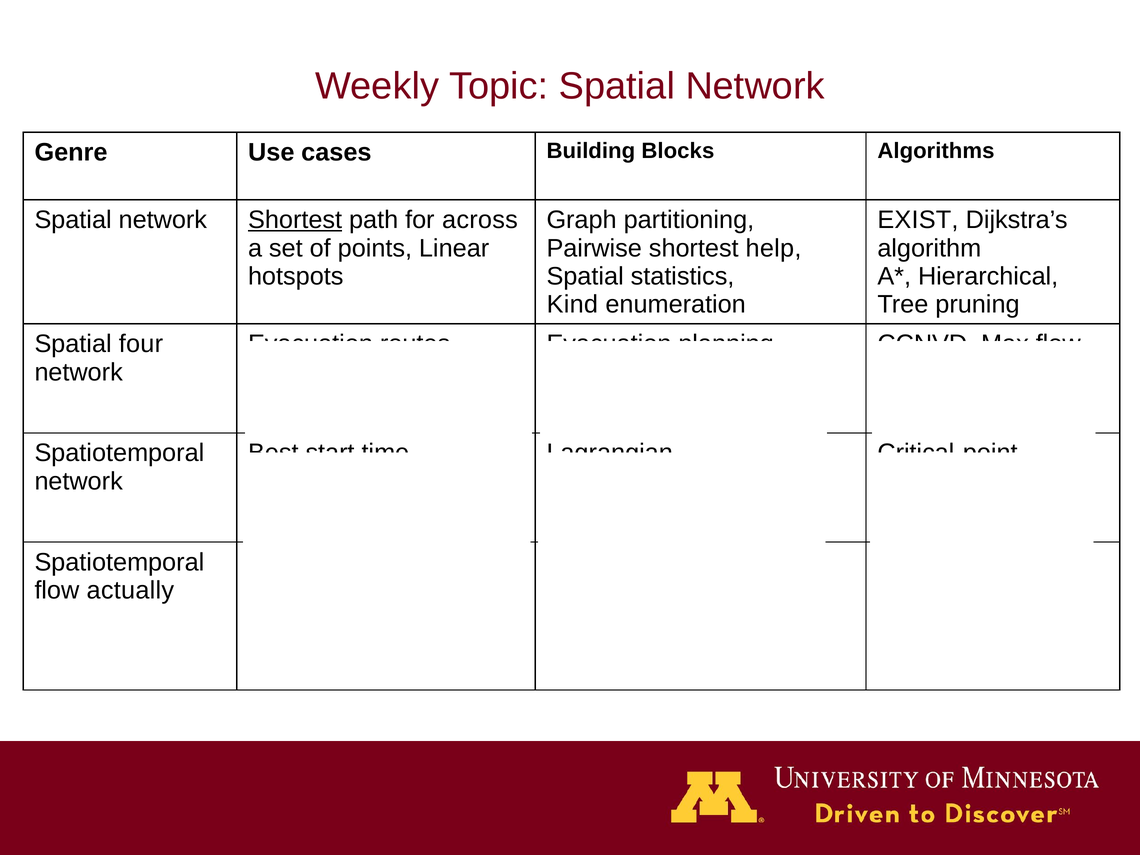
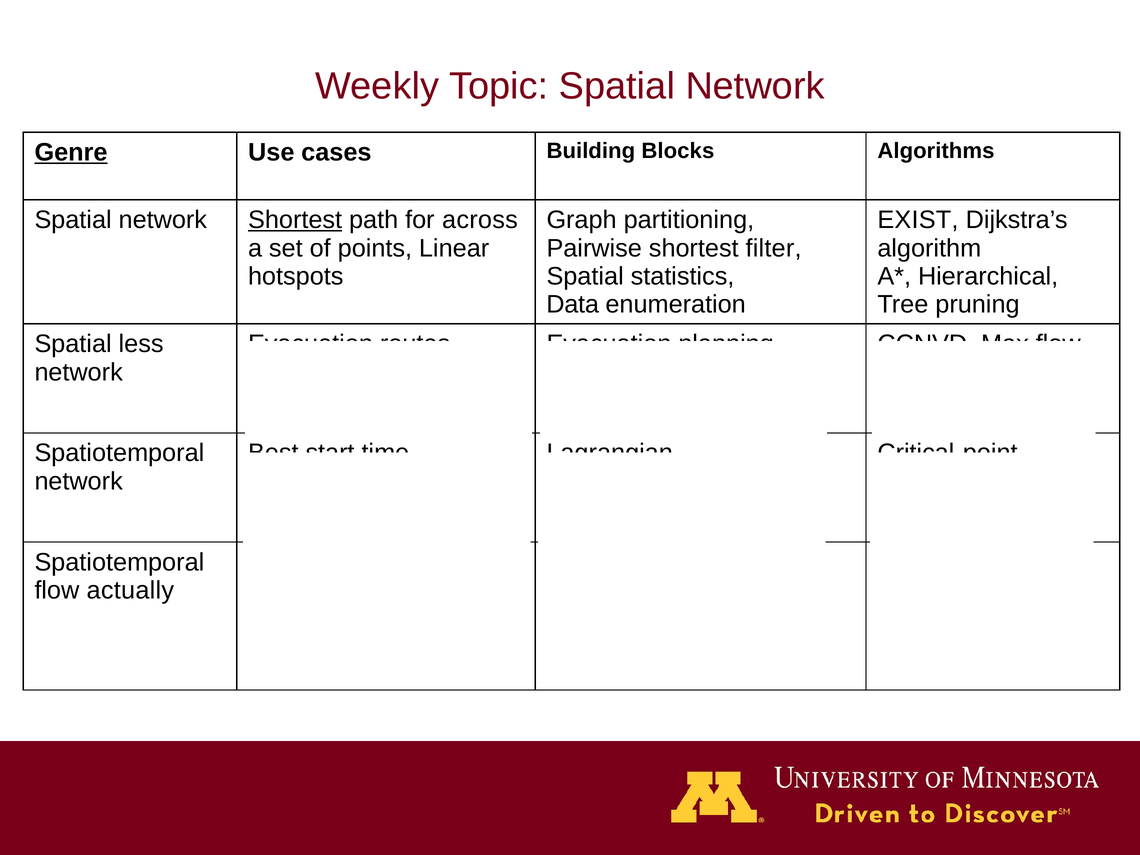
Genre underline: none -> present
help: help -> filter
Kind: Kind -> Data
four: four -> less
